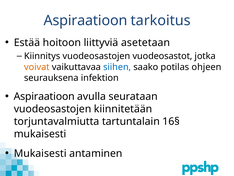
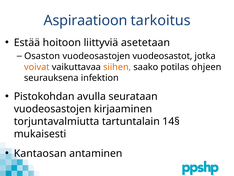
Kiinnitys: Kiinnitys -> Osaston
siihen colour: blue -> orange
Aspiraatioon at (44, 96): Aspiraatioon -> Pistokohdan
kiinnitetään: kiinnitetään -> kirjaaminen
16§: 16§ -> 14§
Mukaisesti at (40, 153): Mukaisesti -> Kantaosan
